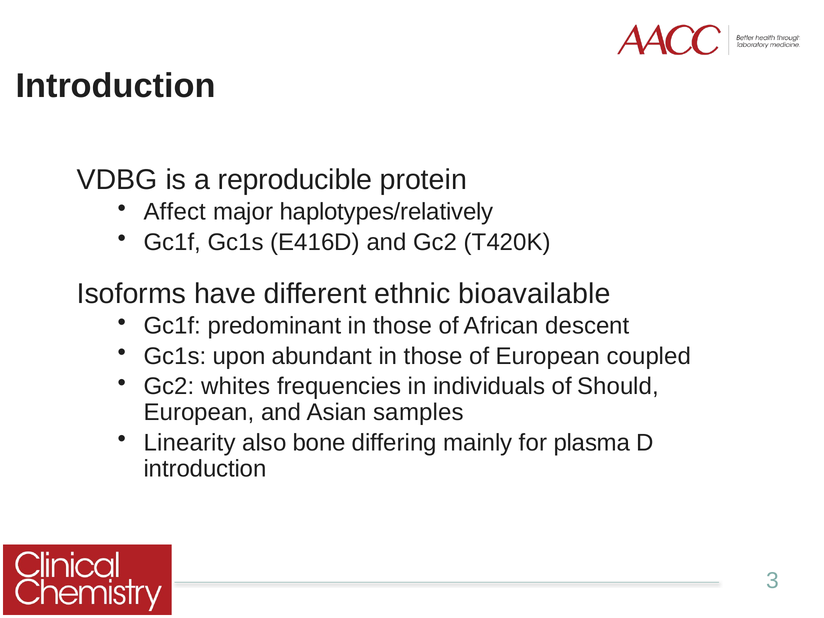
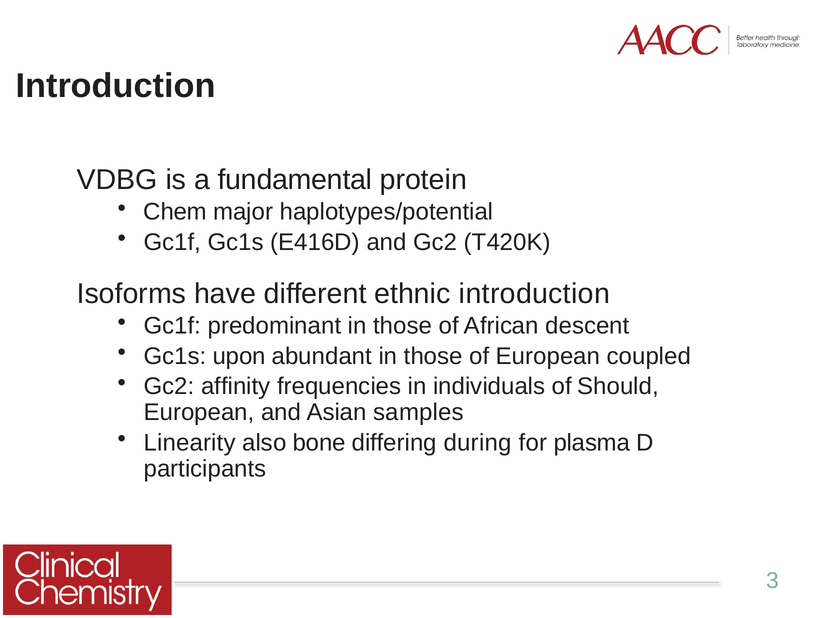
reproducible: reproducible -> fundamental
Affect: Affect -> Chem
haplotypes/relatively: haplotypes/relatively -> haplotypes/potential
ethnic bioavailable: bioavailable -> introduction
whites: whites -> affinity
mainly: mainly -> during
introduction at (205, 469): introduction -> participants
